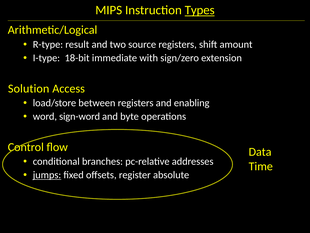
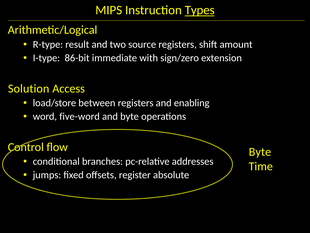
18-bit: 18-bit -> 86-bit
sign-word: sign-word -> five-word
Data at (260, 152): Data -> Byte
jumps underline: present -> none
